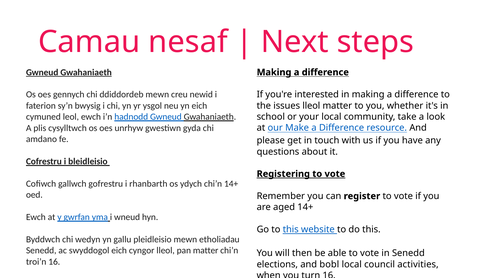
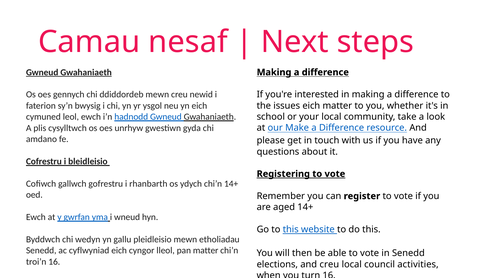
issues lleol: lleol -> eich
swyddogol: swyddogol -> cyflwyniad
and bobl: bobl -> creu
